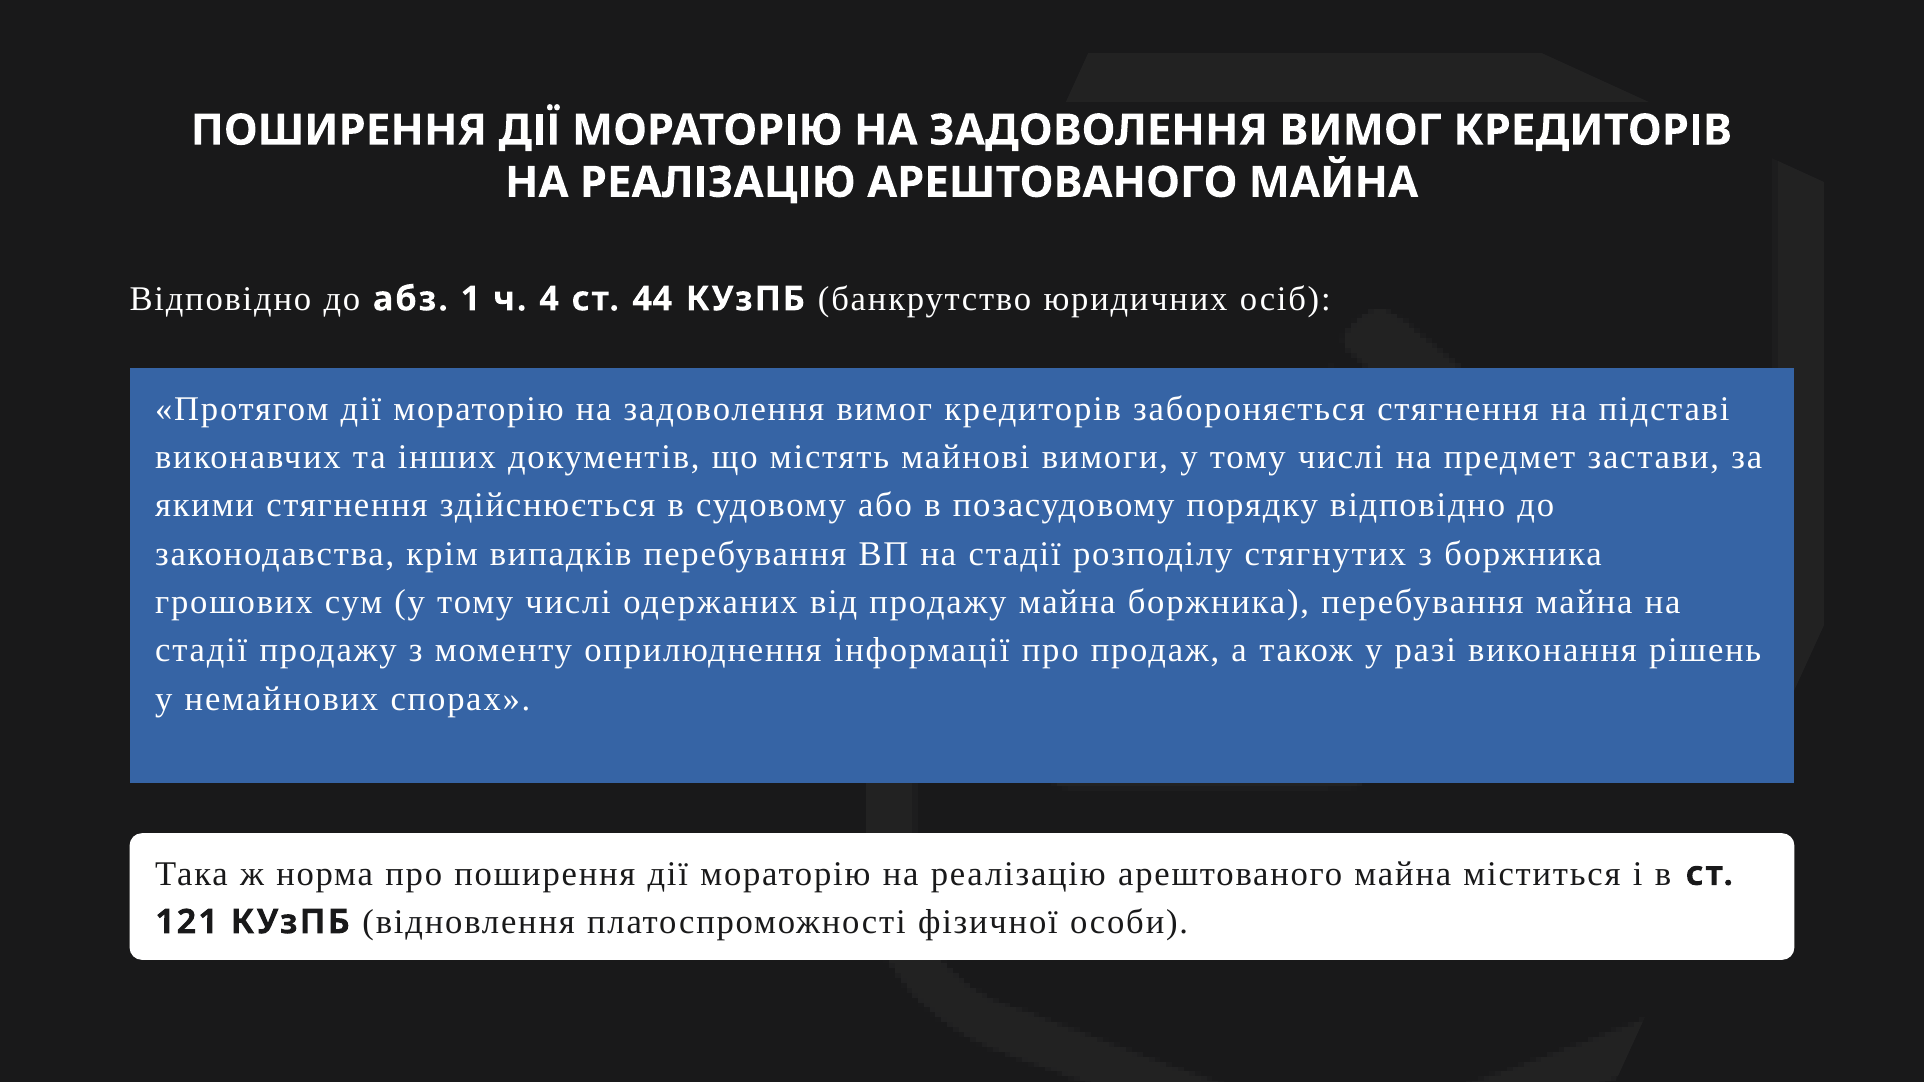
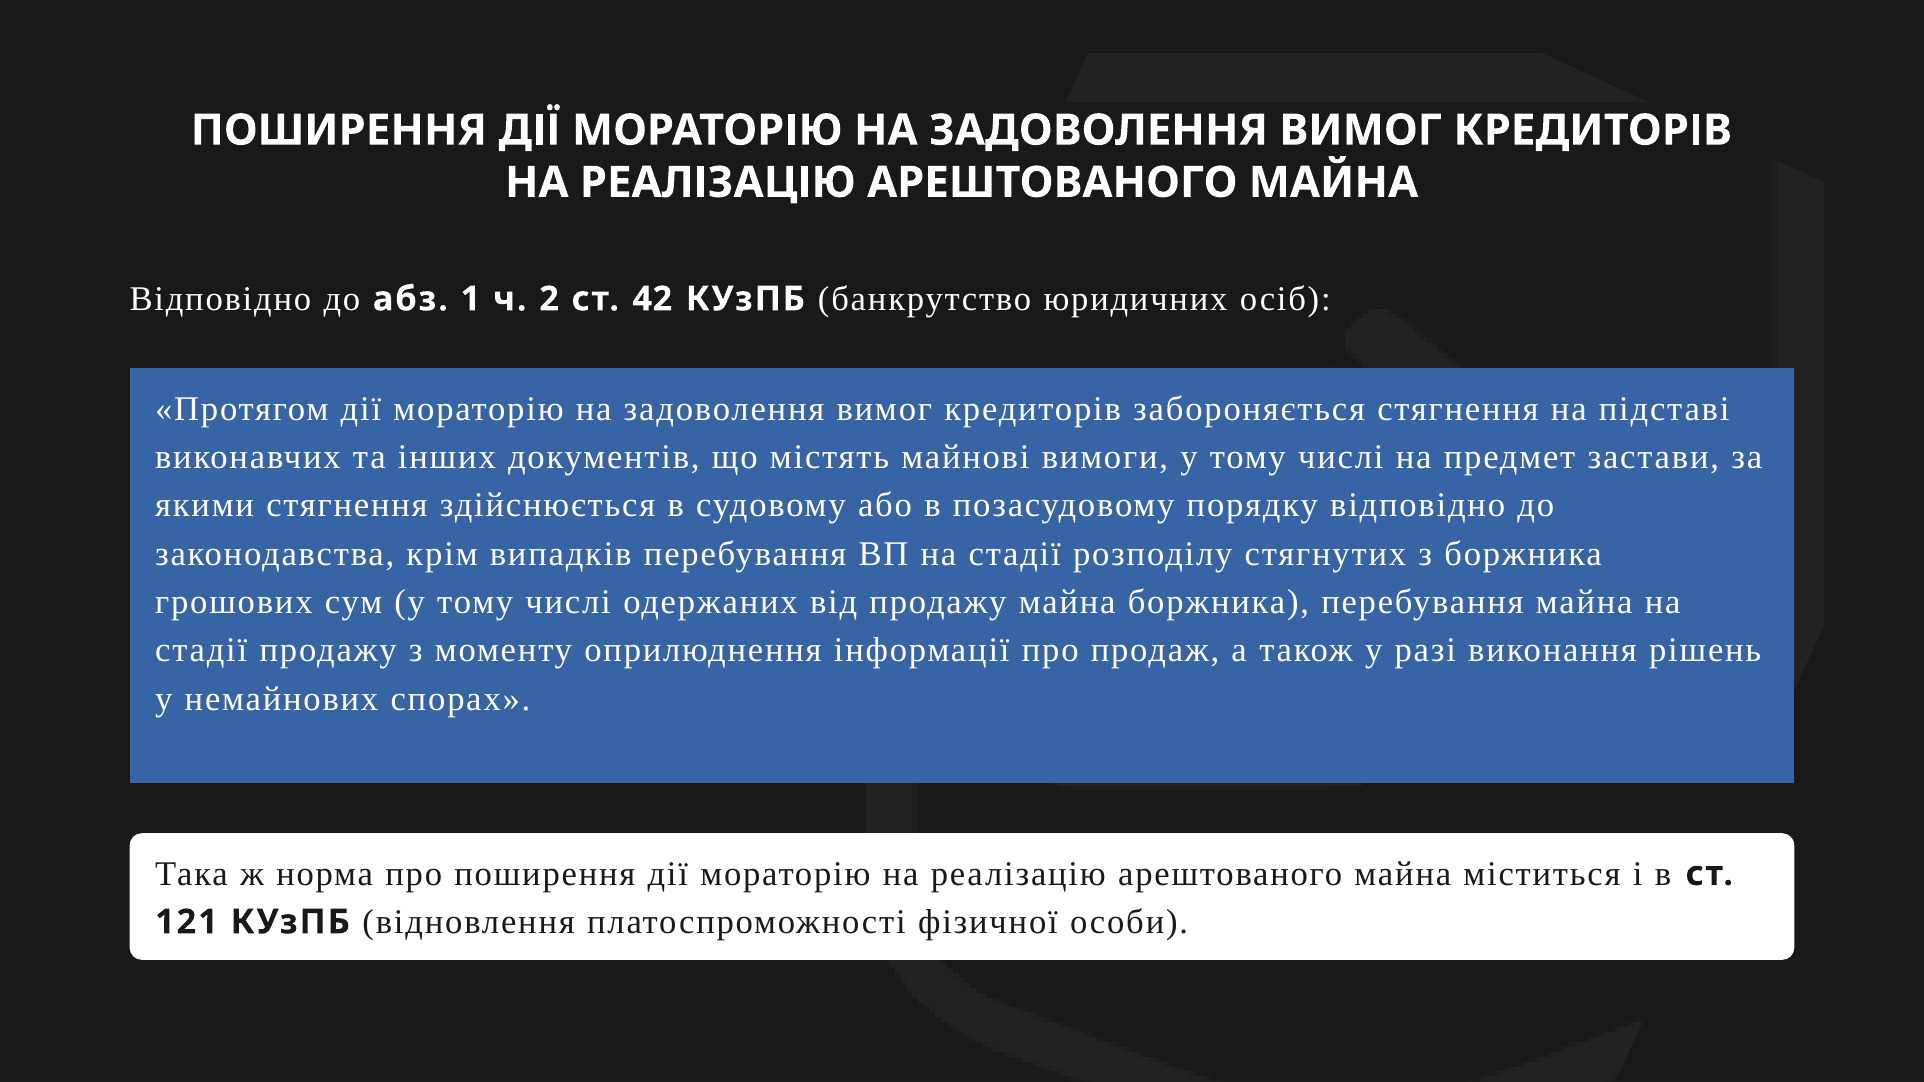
4: 4 -> 2
44: 44 -> 42
